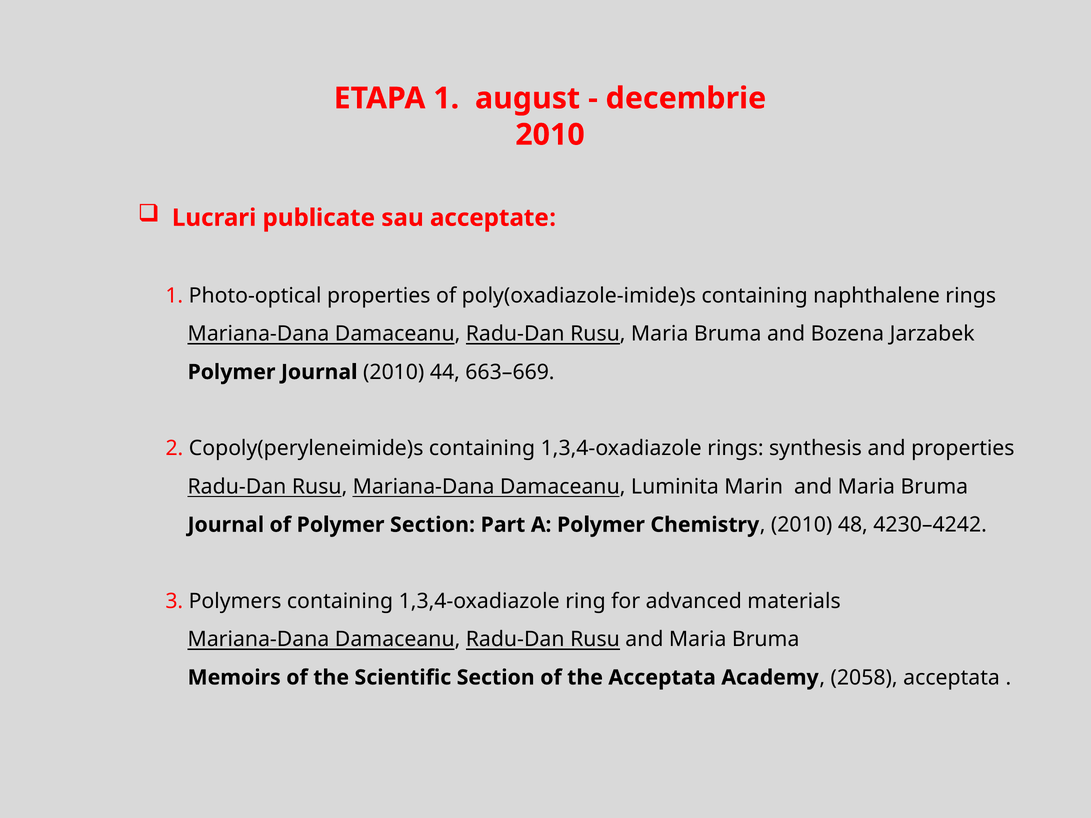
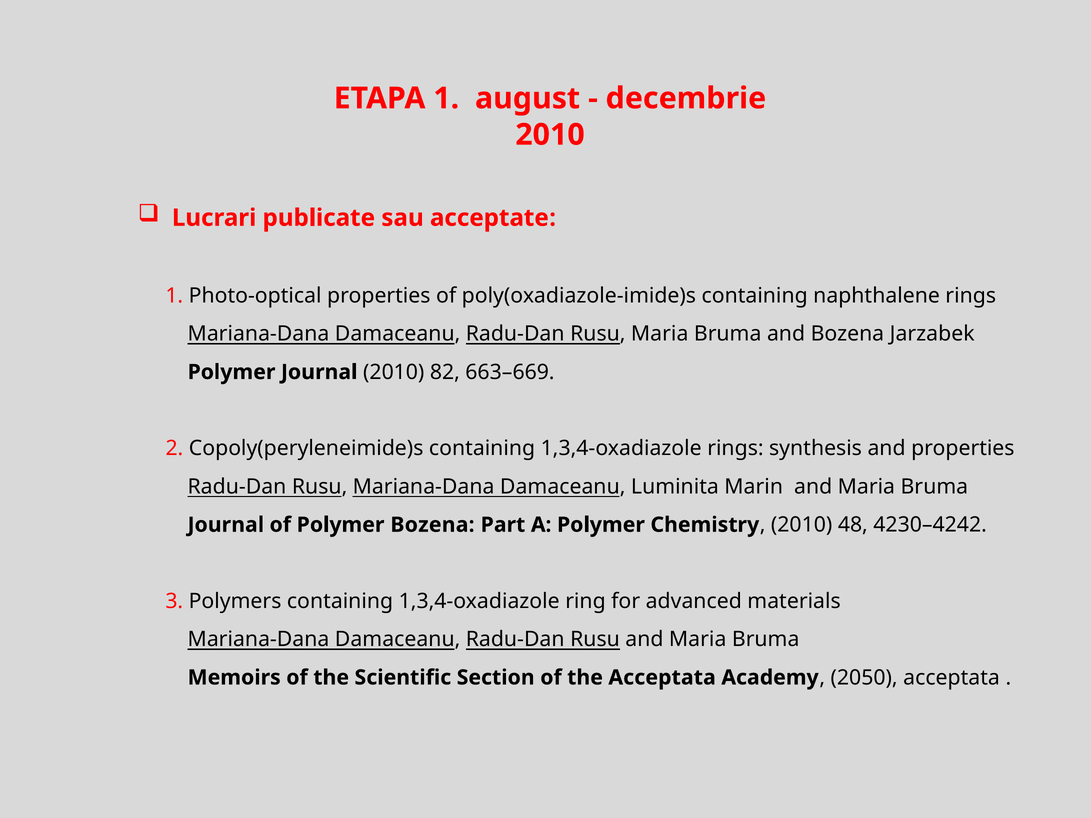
44: 44 -> 82
Polymer Section: Section -> Bozena
2058: 2058 -> 2050
